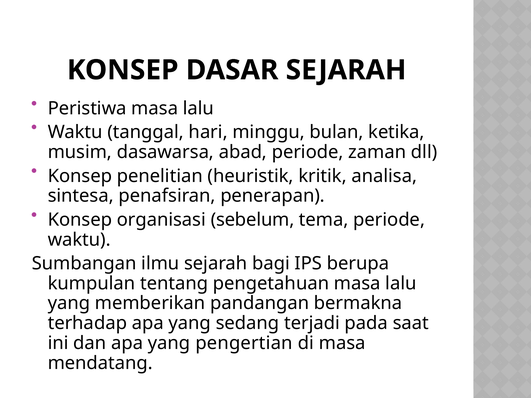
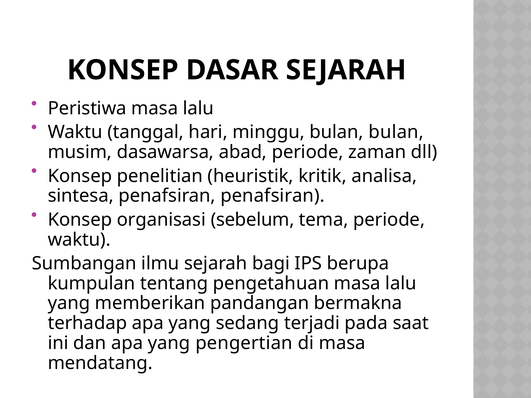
bulan ketika: ketika -> bulan
penafsiran penerapan: penerapan -> penafsiran
